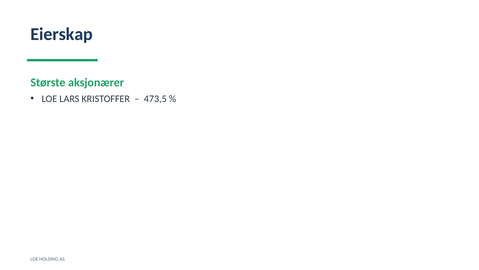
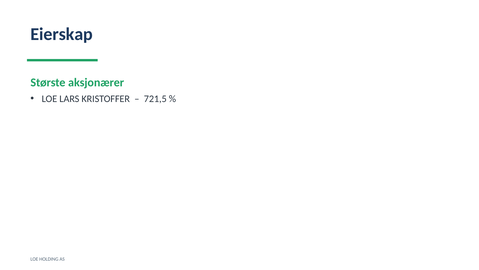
473,5: 473,5 -> 721,5
